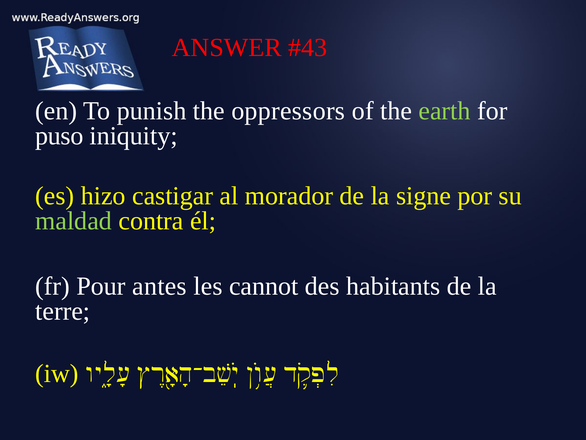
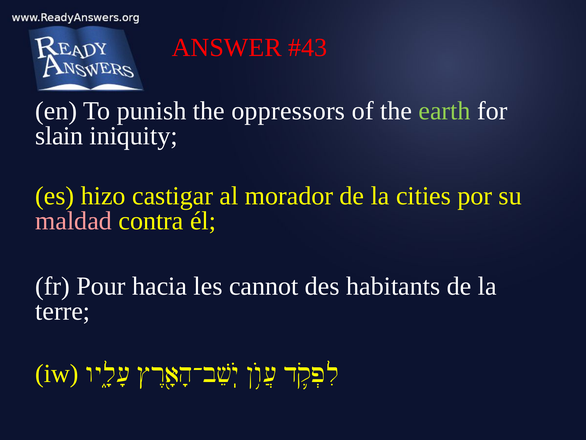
puso: puso -> slain
signe: signe -> cities
maldad colour: light green -> pink
antes: antes -> hacia
